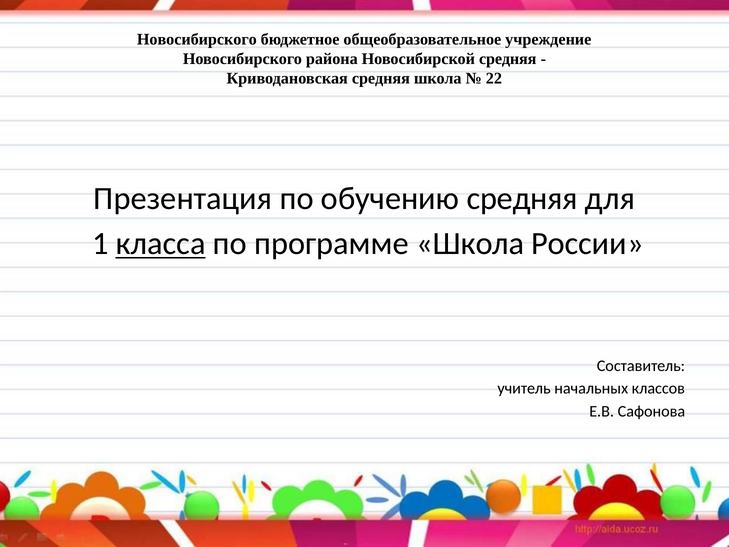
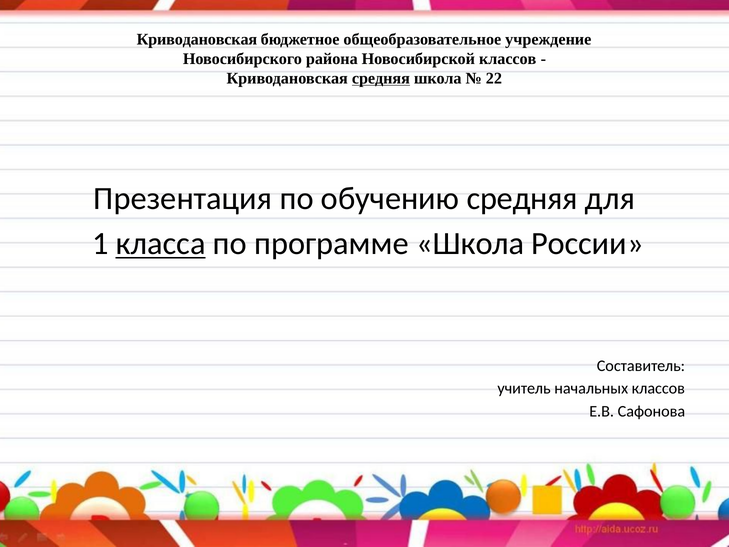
Новосибирского at (197, 39): Новосибирского -> Криводановская
Новосибирской средняя: средняя -> классов
средняя at (381, 78) underline: none -> present
